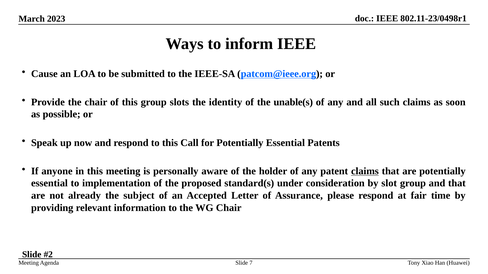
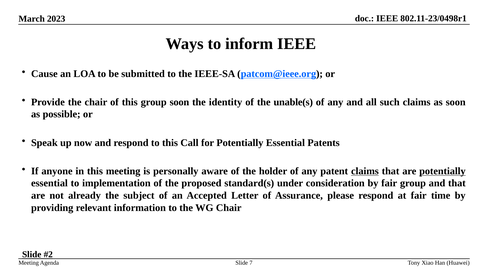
group slots: slots -> soon
potentially at (442, 171) underline: none -> present
by slot: slot -> fair
